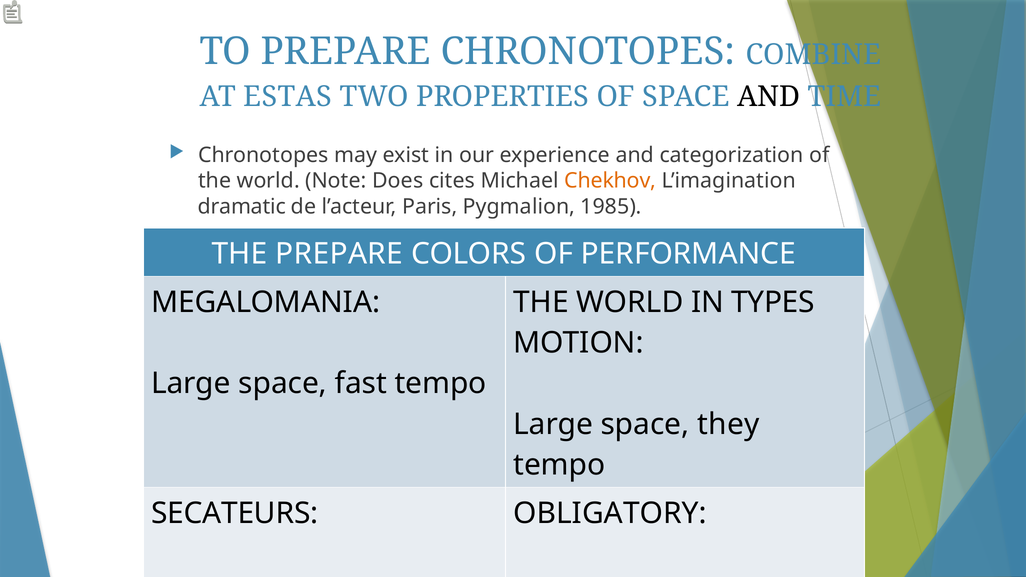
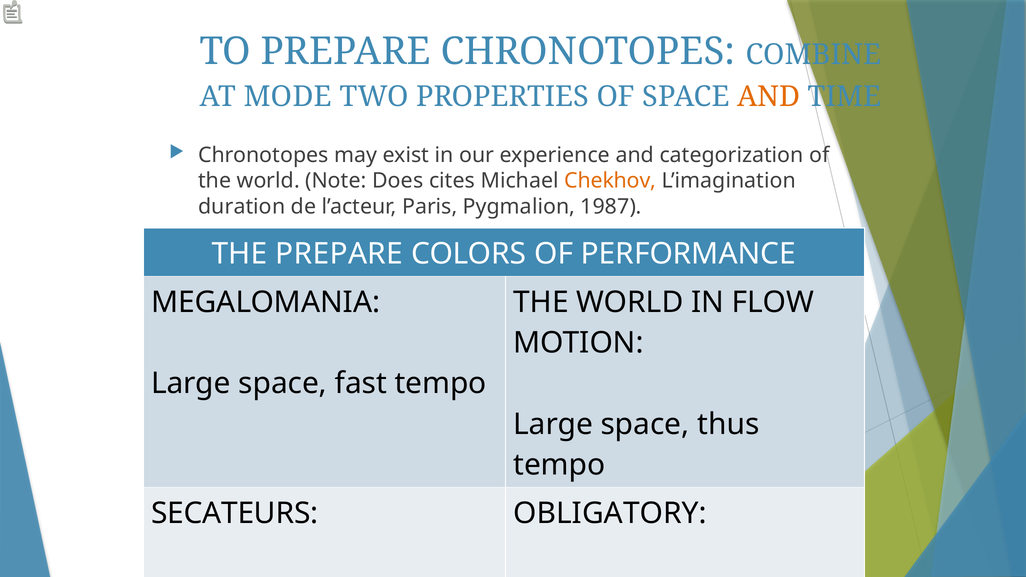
ESTAS: ESTAS -> MODE
AND at (769, 97) colour: black -> orange
dramatic: dramatic -> duration
1985: 1985 -> 1987
TYPES: TYPES -> FLOW
they: they -> thus
